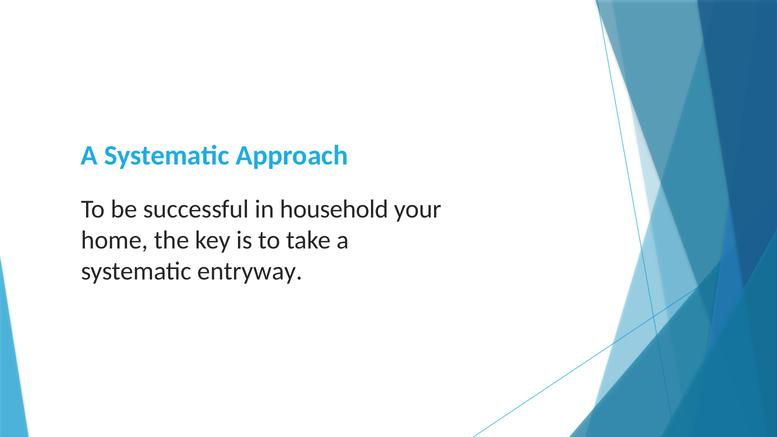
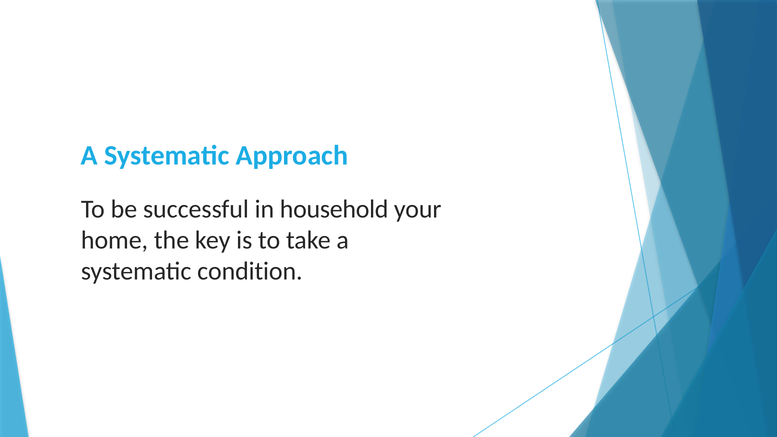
entryway: entryway -> condition
